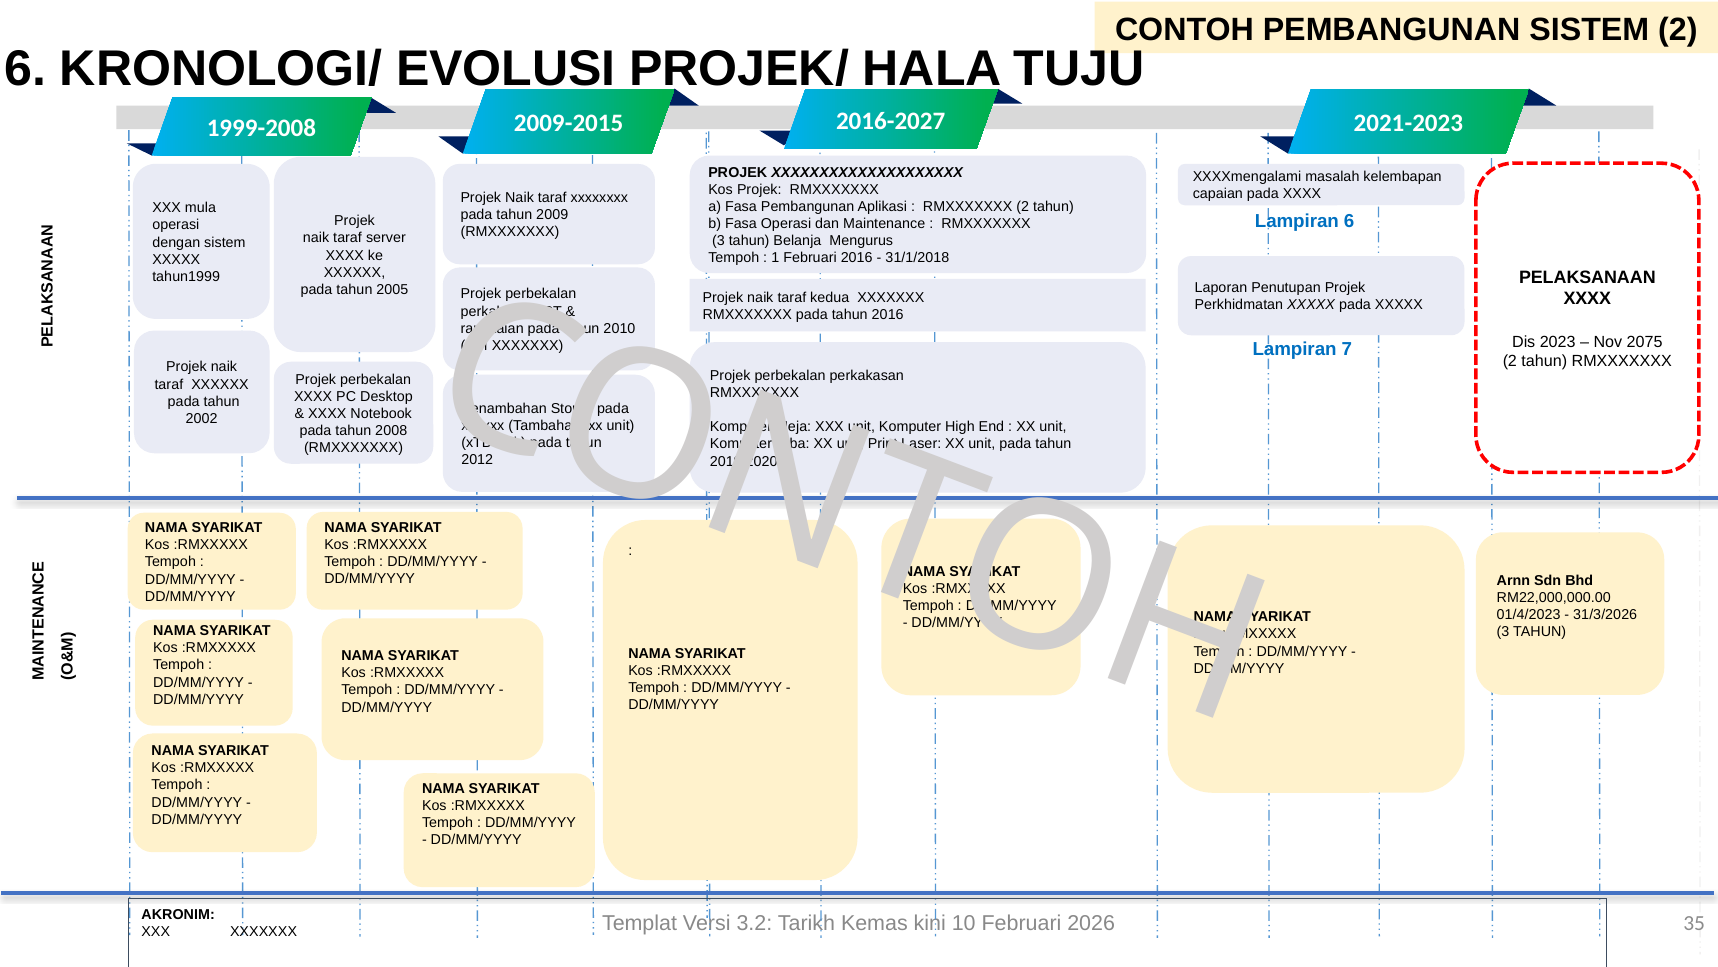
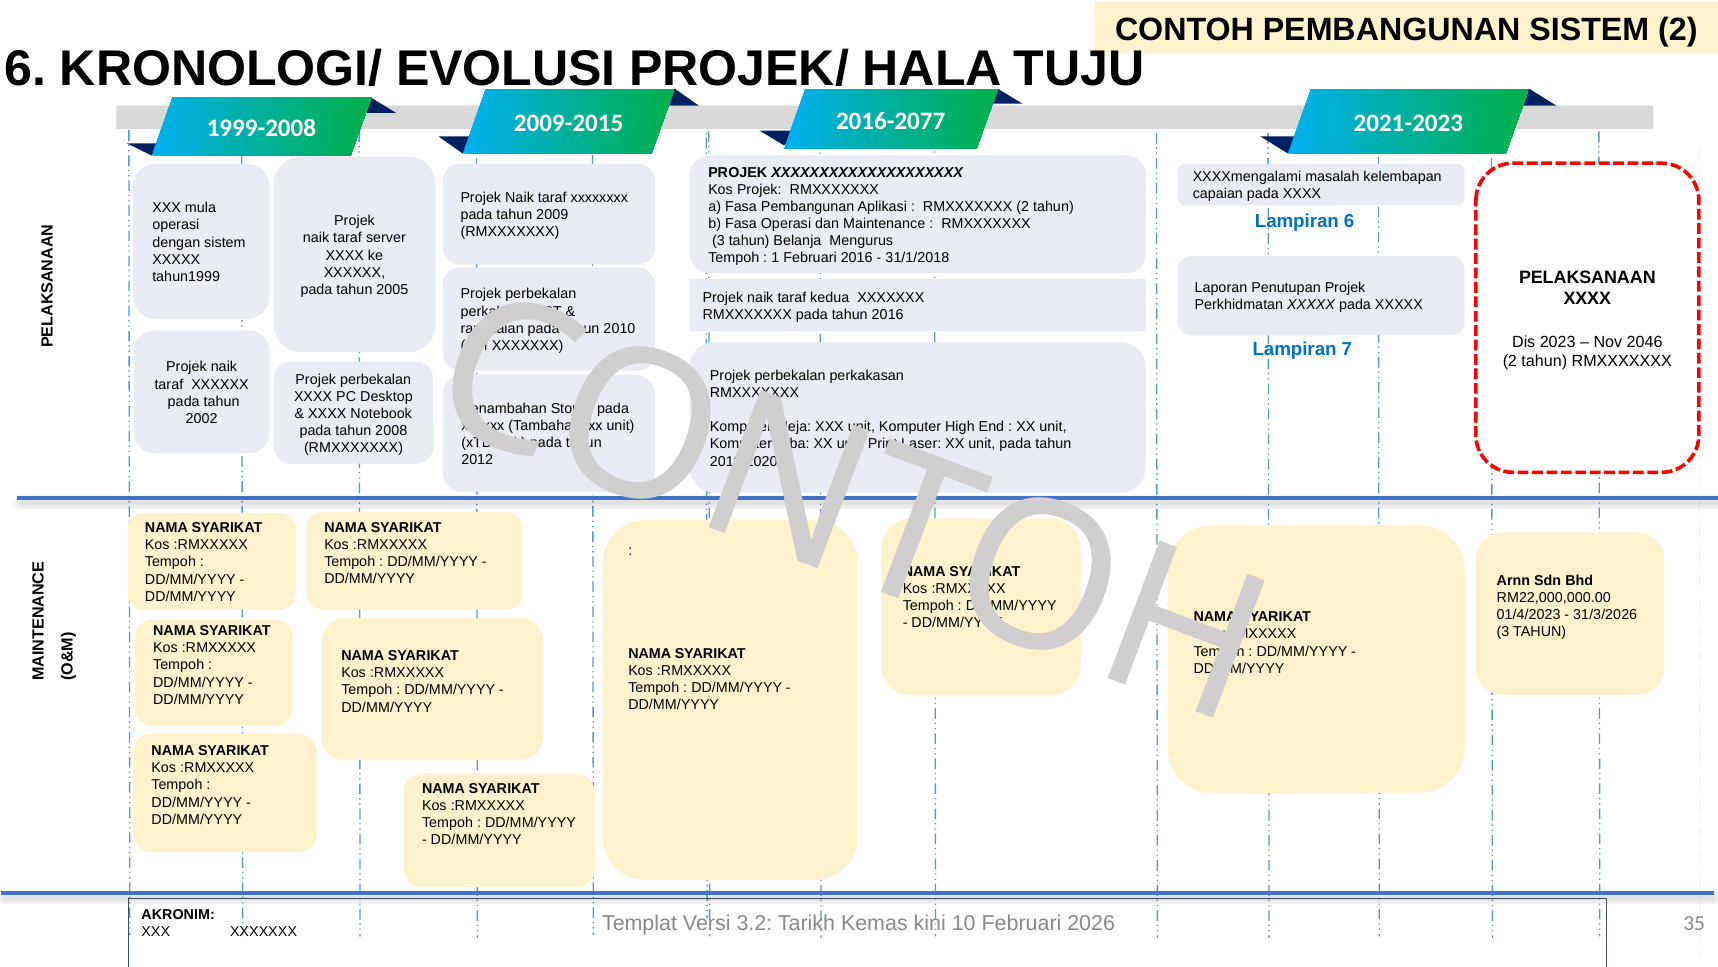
2016-2027: 2016-2027 -> 2016-2077
2075: 2075 -> 2046
